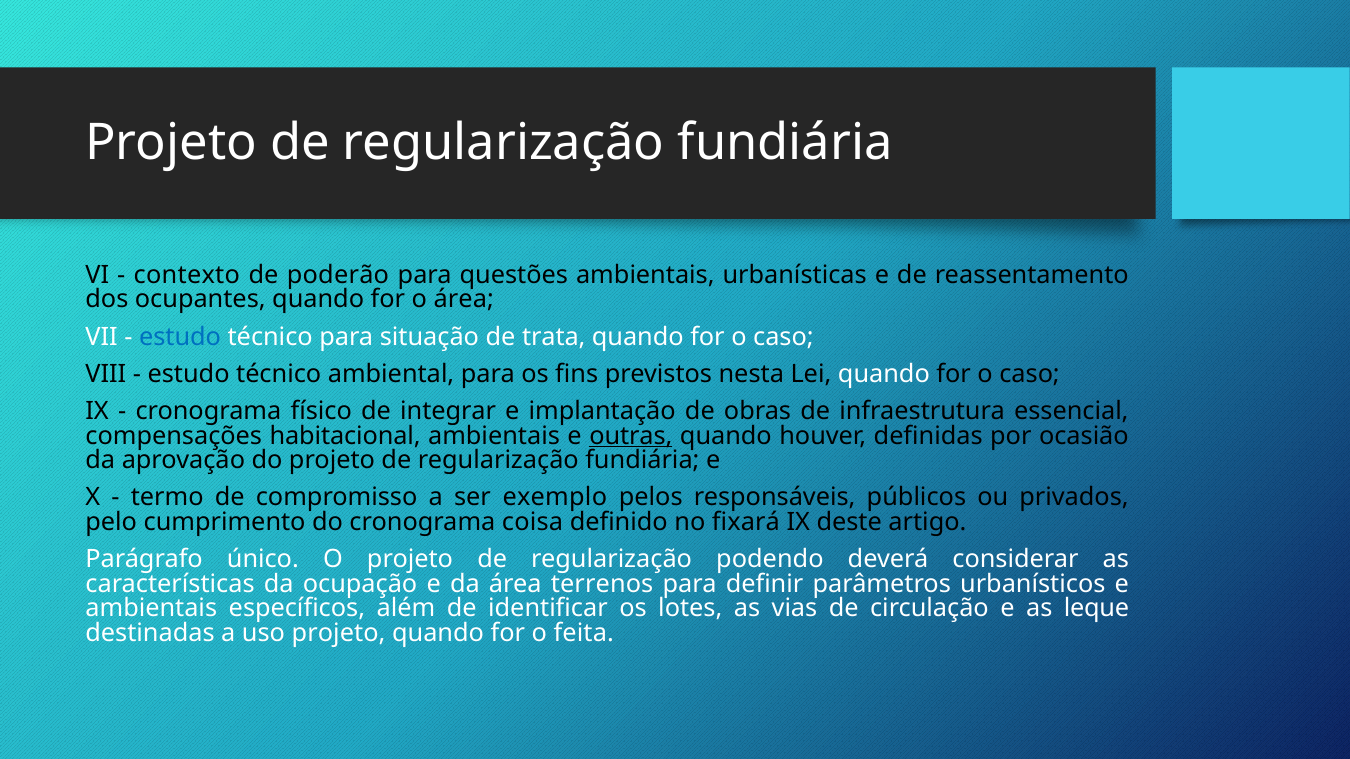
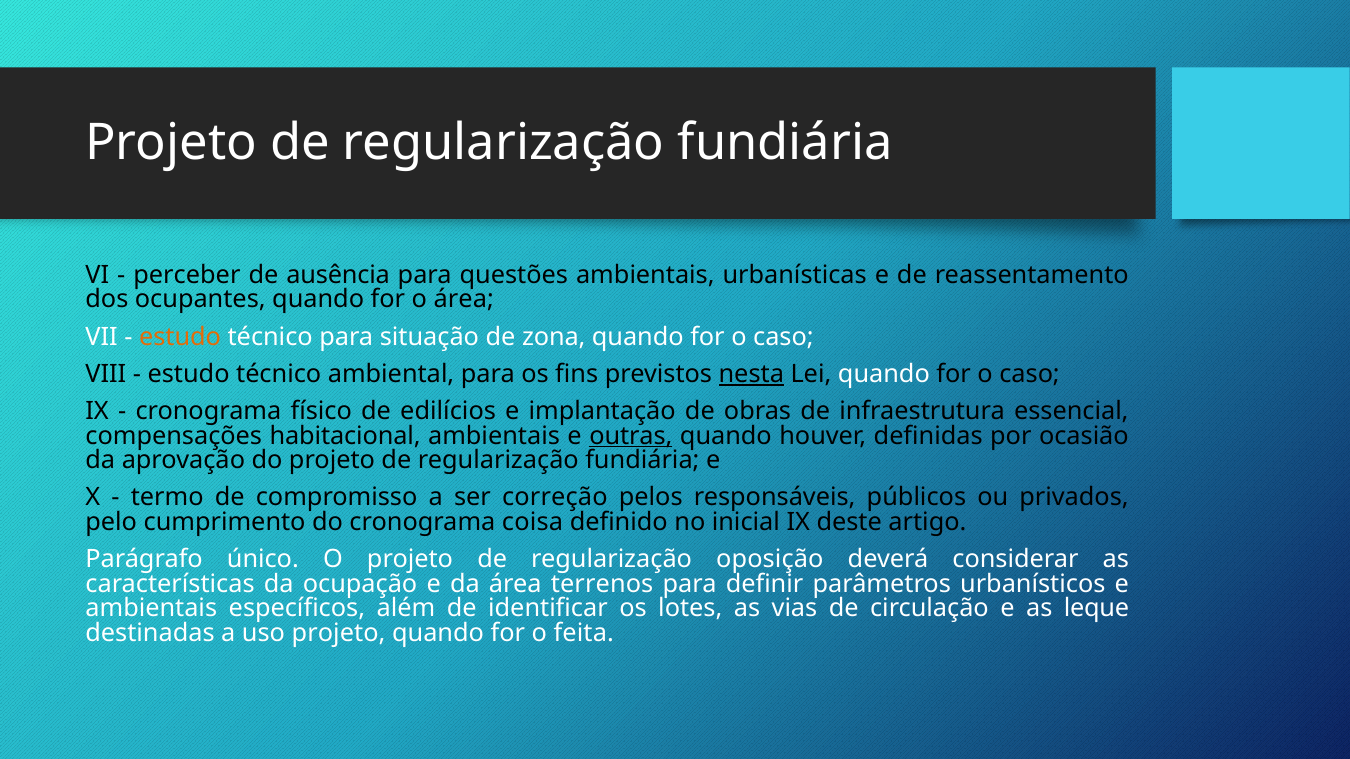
contexto: contexto -> perceber
poderão: poderão -> ausência
estudo at (180, 337) colour: blue -> orange
trata: trata -> zona
nesta underline: none -> present
integrar: integrar -> edilícios
exemplo: exemplo -> correção
fixará: fixará -> inicial
podendo: podendo -> oposição
